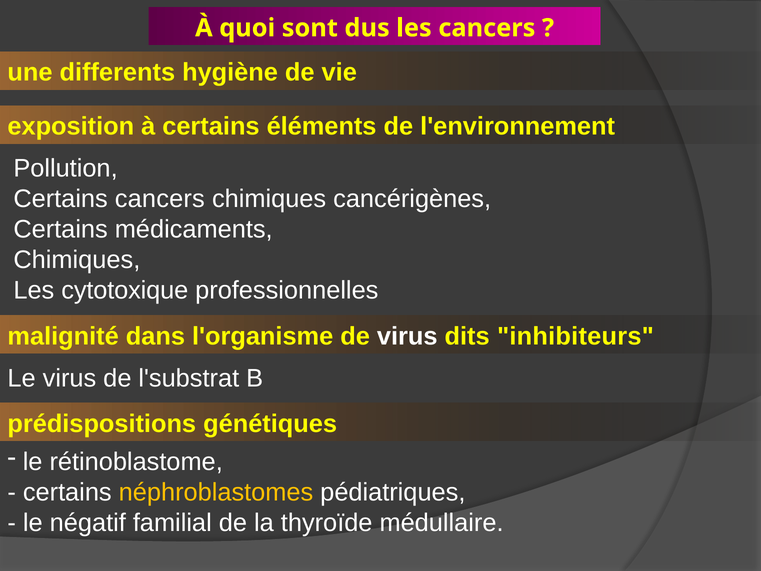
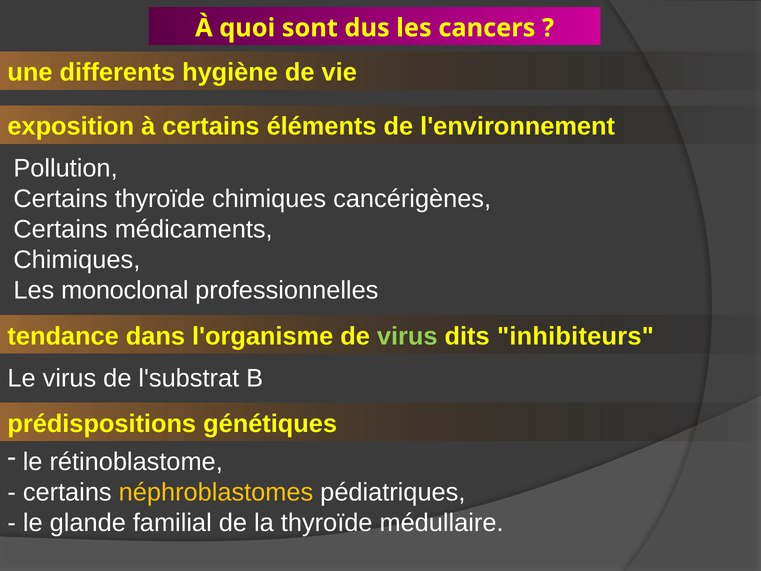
Certains cancers: cancers -> thyroïde
cytotoxique: cytotoxique -> monoclonal
malignité: malignité -> tendance
virus at (407, 336) colour: white -> light green
négatif: négatif -> glande
